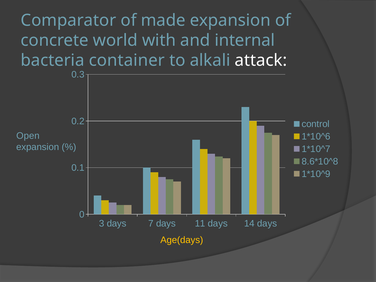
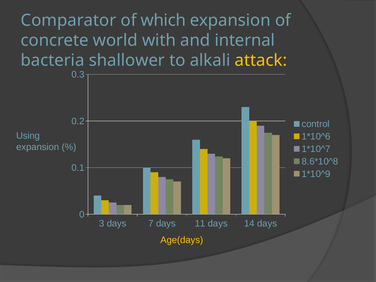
made: made -> which
container: container -> shallower
attack colour: white -> yellow
Open: Open -> Using
